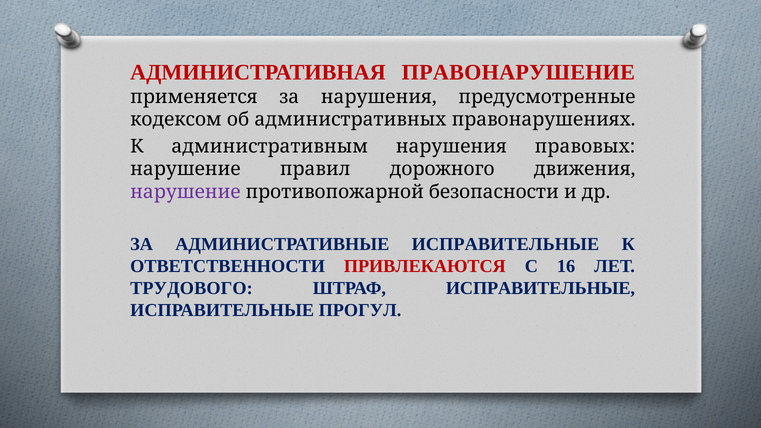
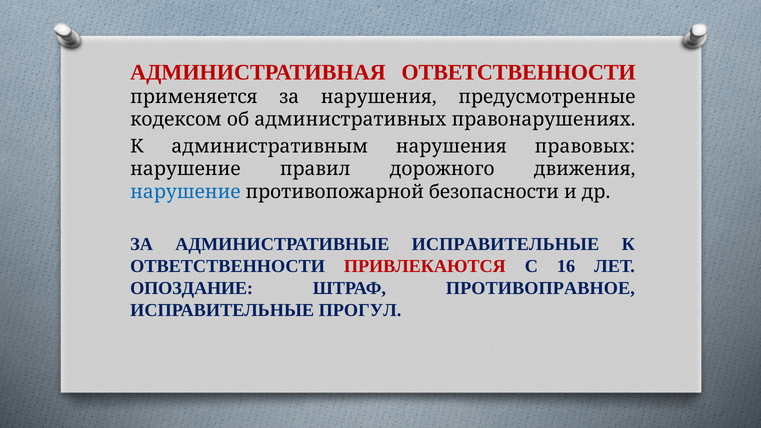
АДМИНИСТРАТИВНАЯ ПРАВОНАРУШЕНИЕ: ПРАВОНАРУШЕНИЕ -> ОТВЕТСТВЕННОСТИ
нарушение at (185, 192) colour: purple -> blue
ТРУДОВОГО: ТРУДОВОГО -> ОПОЗДАНИЕ
ШТРАФ ИСПРАВИТЕЛЬНЫЕ: ИСПРАВИТЕЛЬНЫЕ -> ПРОТИВОПРАВНОЕ
